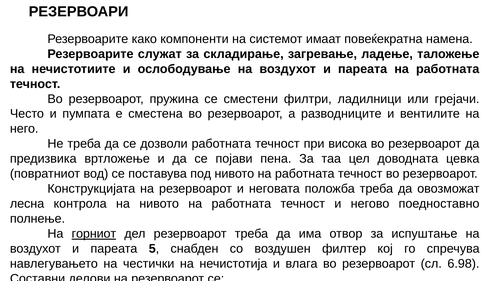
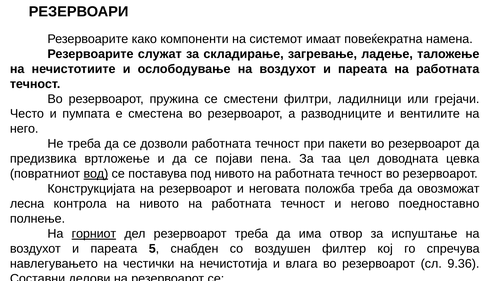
висока: висока -> пакети
вод underline: none -> present
6.98: 6.98 -> 9.36
